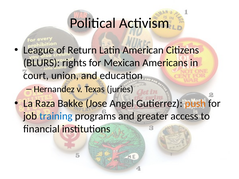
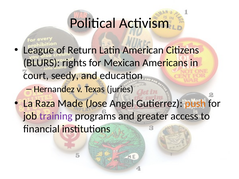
union: union -> seedy
Bakke: Bakke -> Made
training colour: blue -> purple
